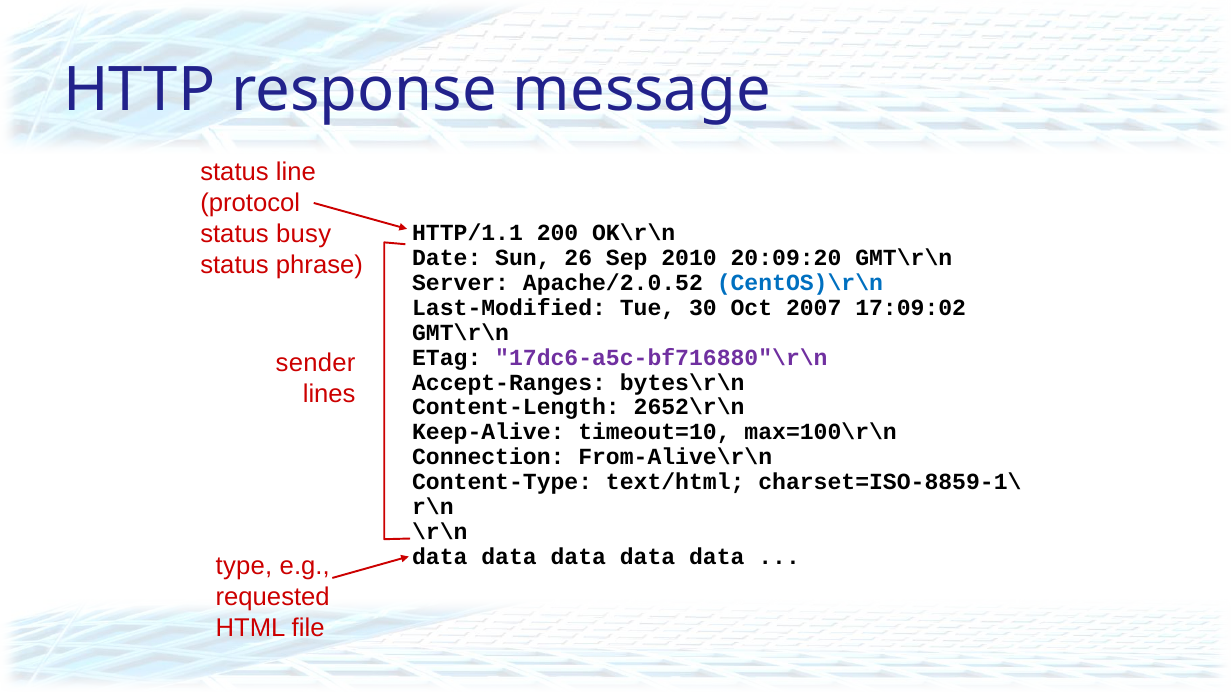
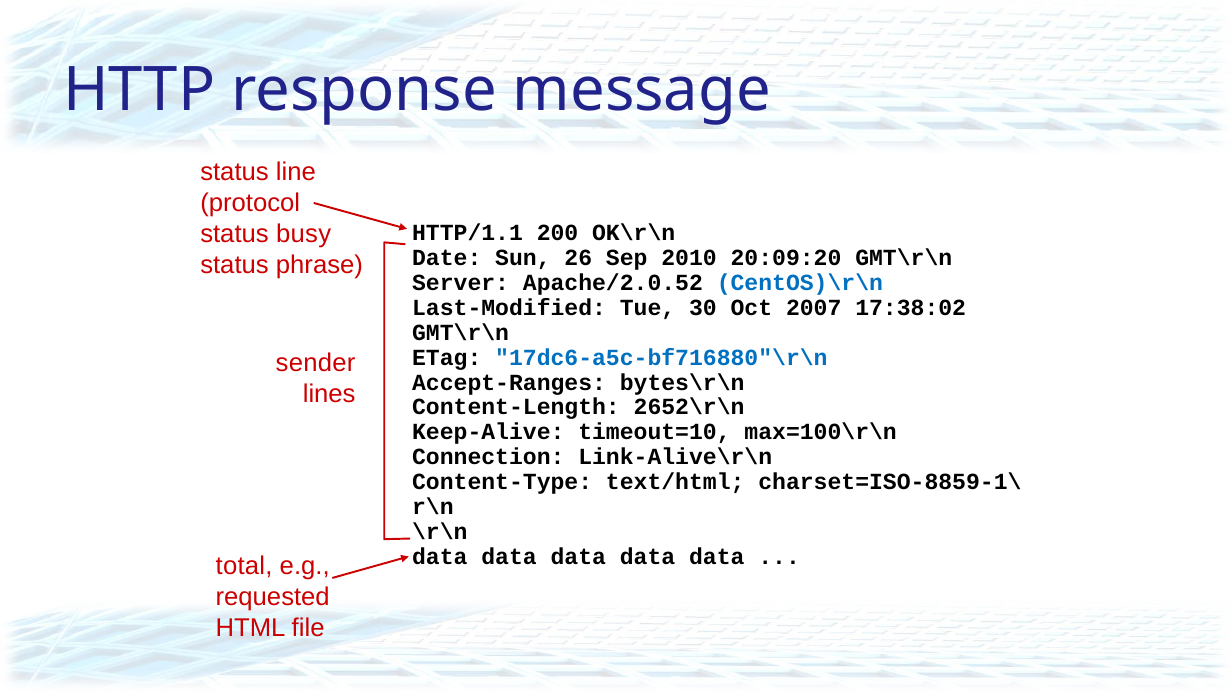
17:09:02: 17:09:02 -> 17:38:02
17dc6-a5c-bf716880"\r\n colour: purple -> blue
From-Alive\r\n: From-Alive\r\n -> Link-Alive\r\n
type: type -> total
